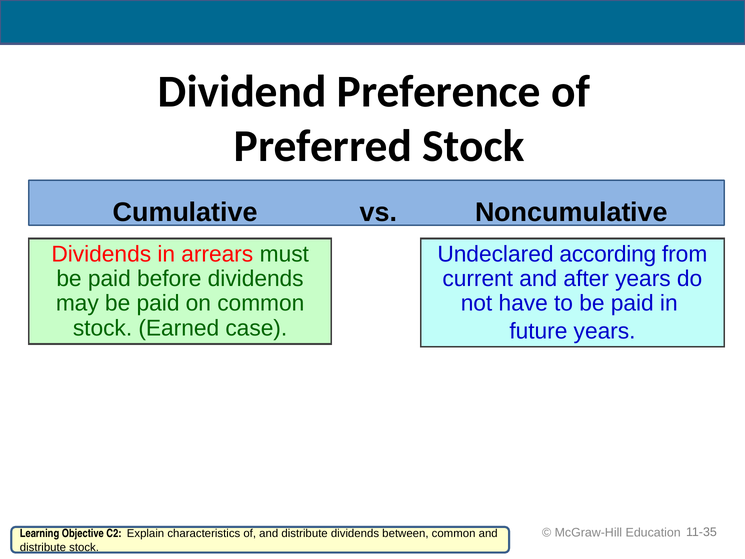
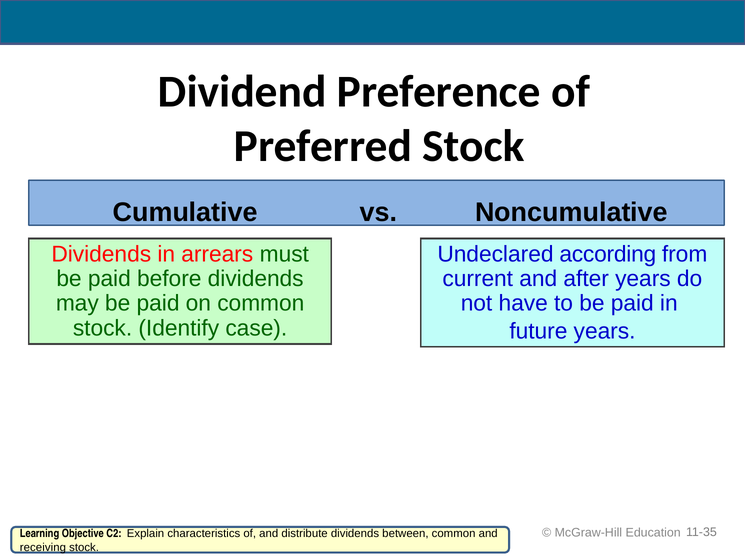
Earned: Earned -> Identify
distribute at (43, 547): distribute -> receiving
